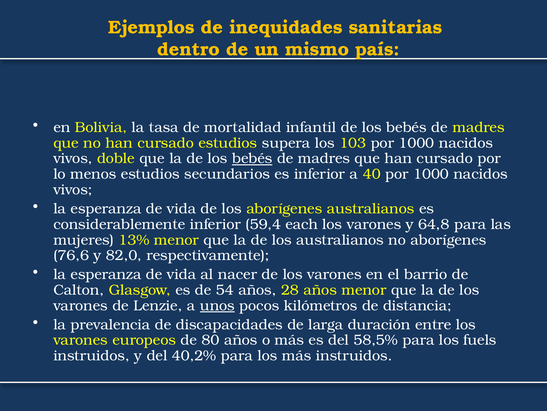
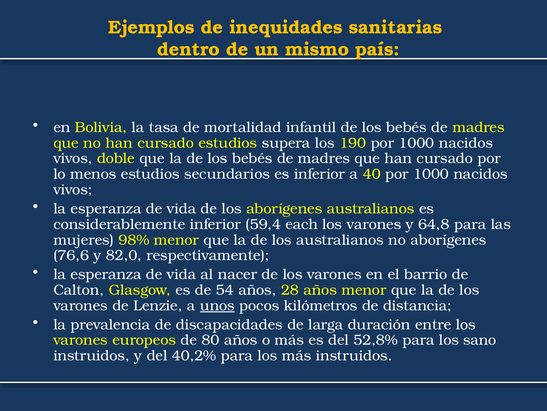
103: 103 -> 190
bebés at (252, 158) underline: present -> none
13%: 13% -> 98%
58,5%: 58,5% -> 52,8%
fuels: fuels -> sano
